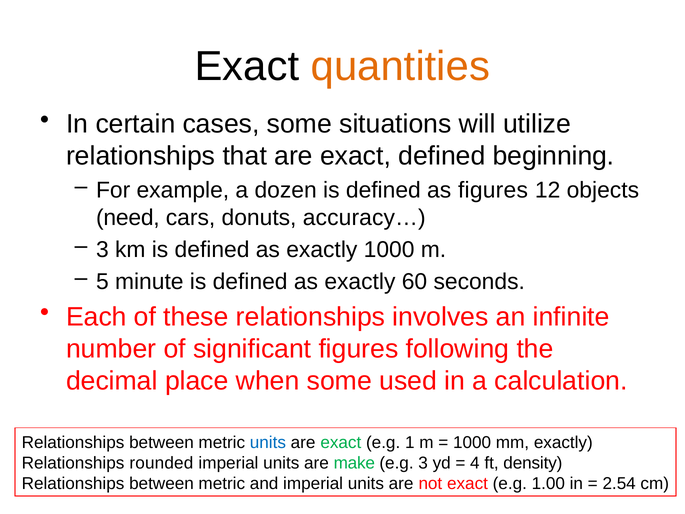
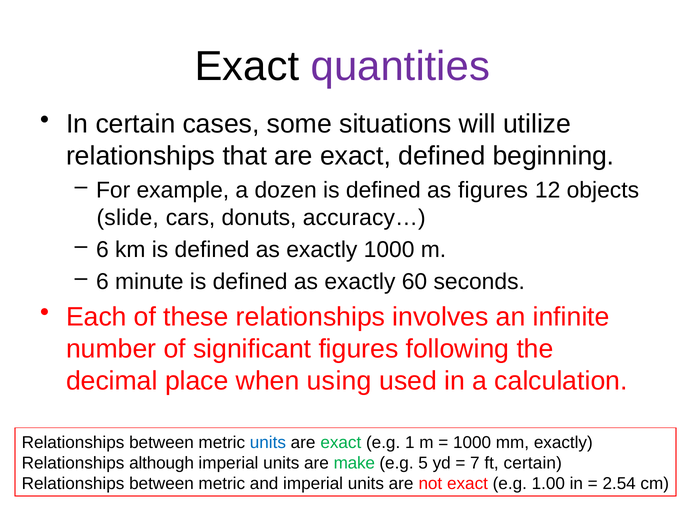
quantities colour: orange -> purple
need: need -> slide
3 at (102, 249): 3 -> 6
5 at (102, 281): 5 -> 6
when some: some -> using
rounded: rounded -> although
e.g 3: 3 -> 5
4: 4 -> 7
ft density: density -> certain
